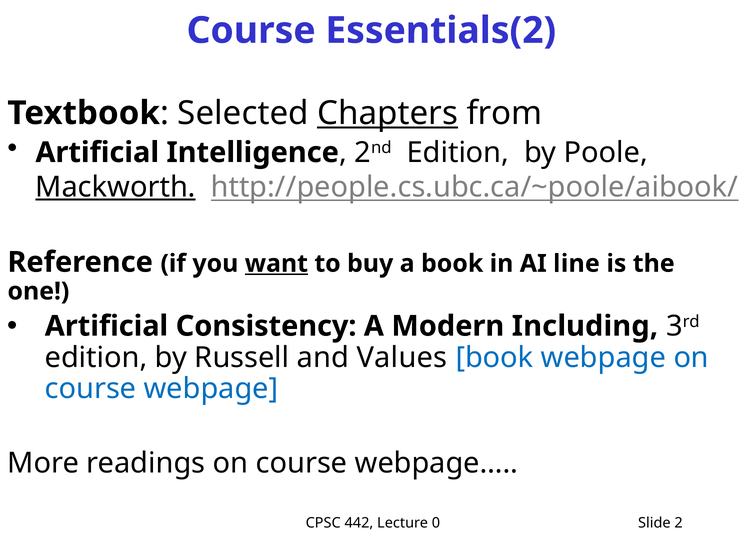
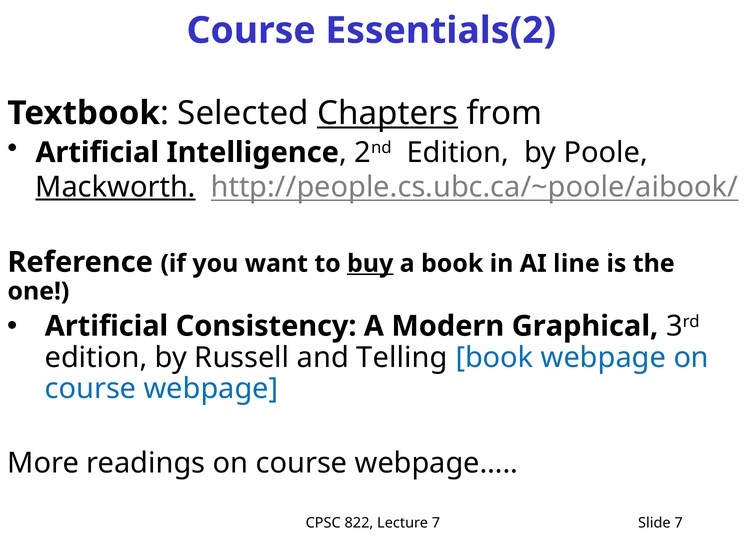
want underline: present -> none
buy underline: none -> present
Including: Including -> Graphical
Values: Values -> Telling
442: 442 -> 822
Lecture 0: 0 -> 7
Slide 2: 2 -> 7
